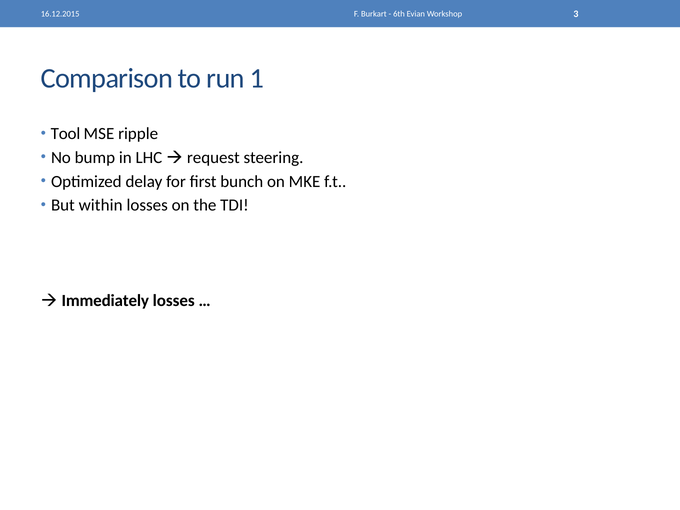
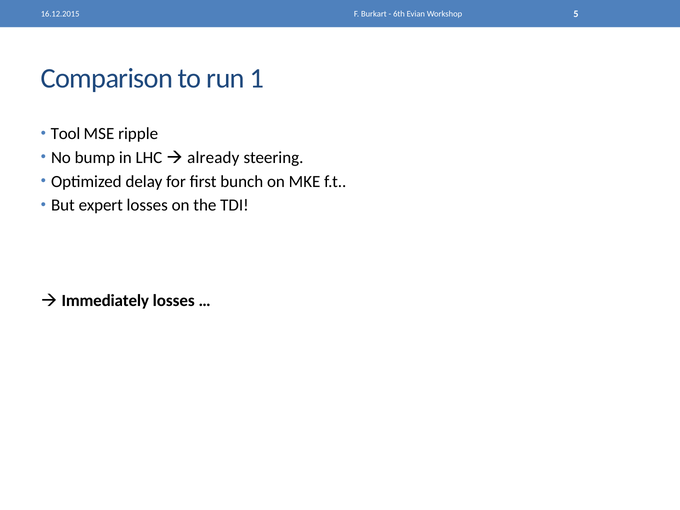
3: 3 -> 5
request: request -> already
within: within -> expert
